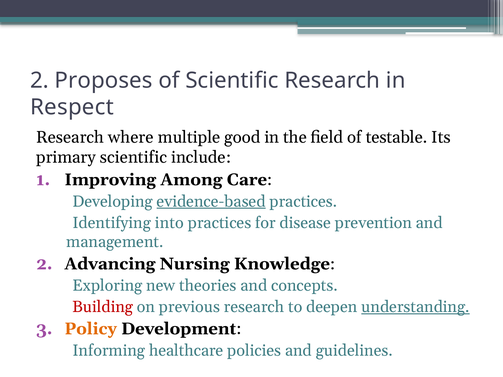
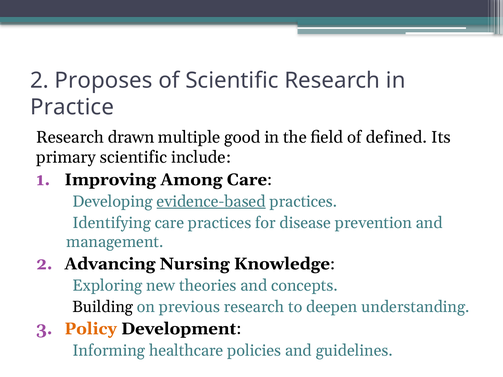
Respect: Respect -> Practice
where: where -> drawn
testable: testable -> defined
Identifying into: into -> care
Building colour: red -> black
understanding underline: present -> none
